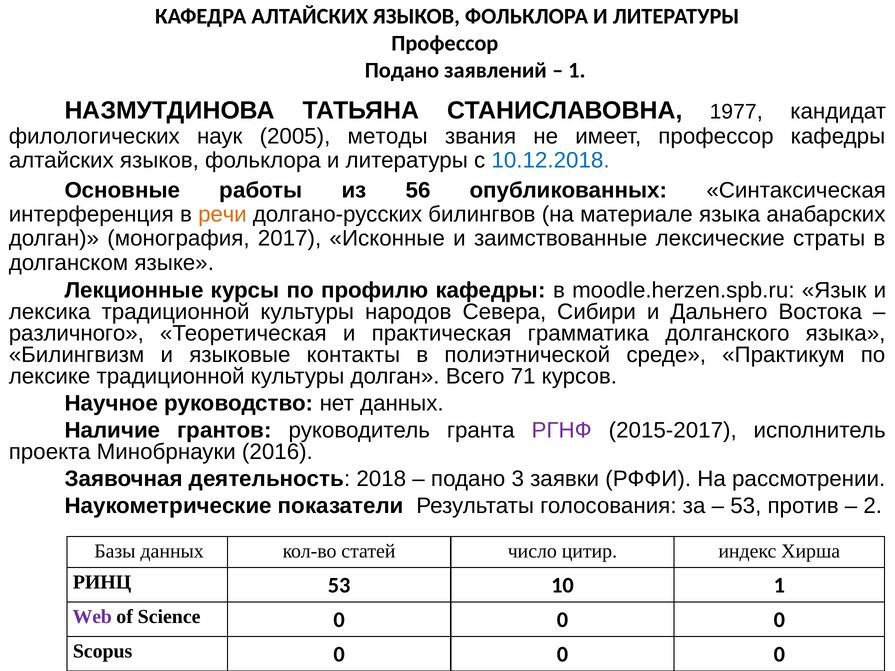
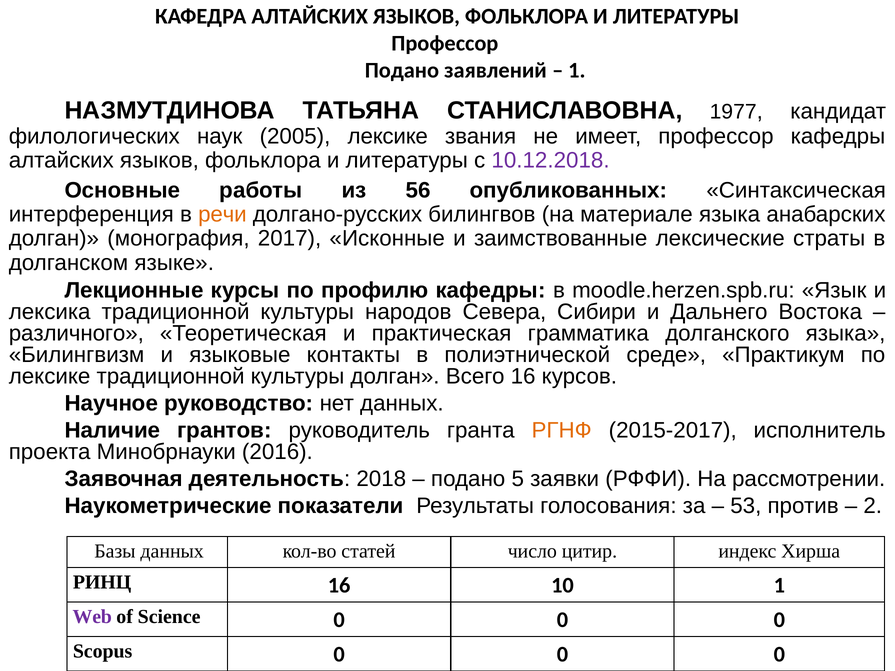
2005 методы: методы -> лексике
10.12.2018 colour: blue -> purple
Всего 71: 71 -> 16
РГНФ colour: purple -> orange
3: 3 -> 5
РИНЦ 53: 53 -> 16
